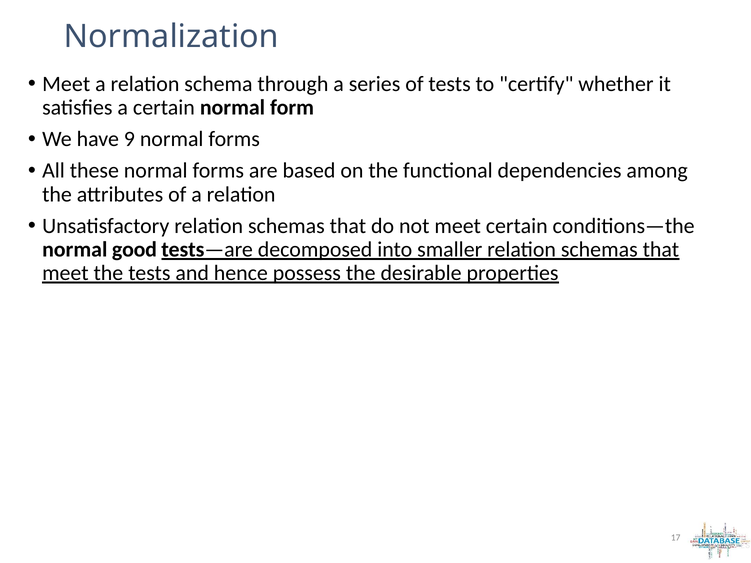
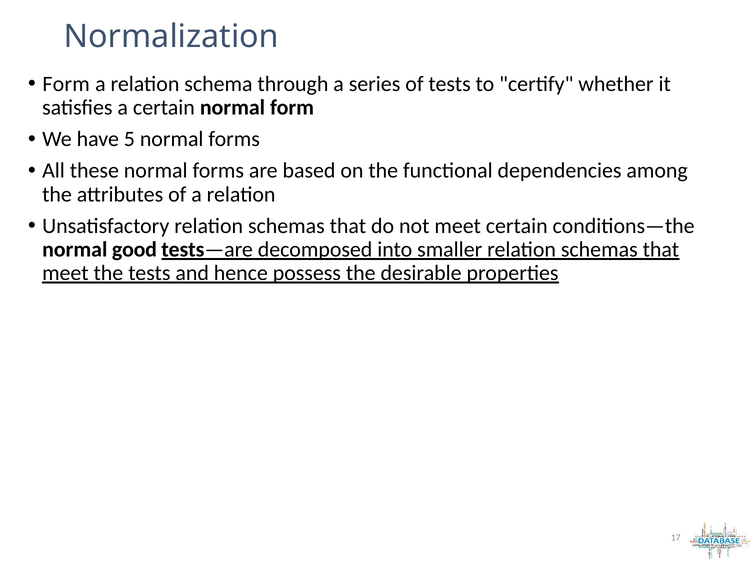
Meet at (66, 84): Meet -> Form
9: 9 -> 5
